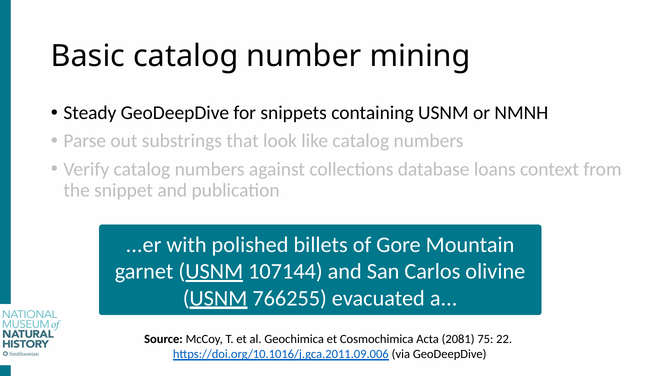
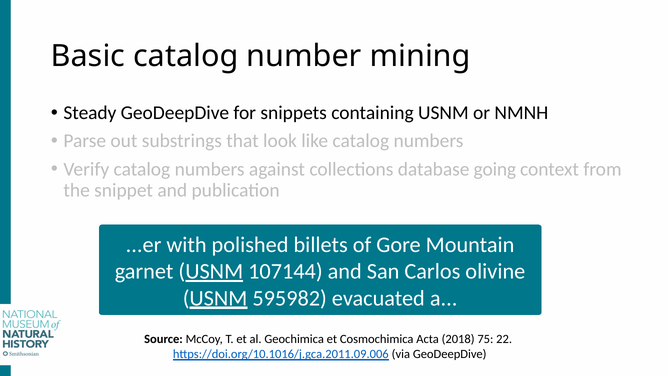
loans: loans -> going
766255: 766255 -> 595982
2081: 2081 -> 2018
